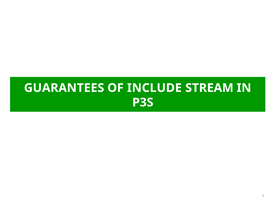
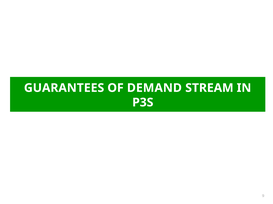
INCLUDE: INCLUDE -> DEMAND
